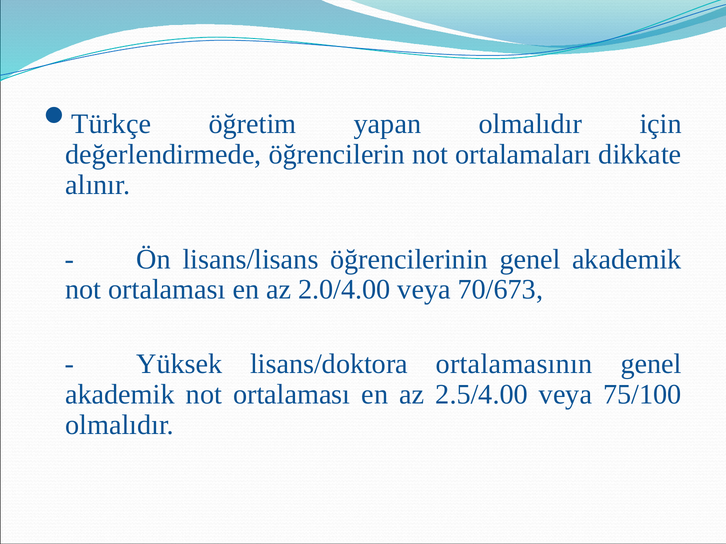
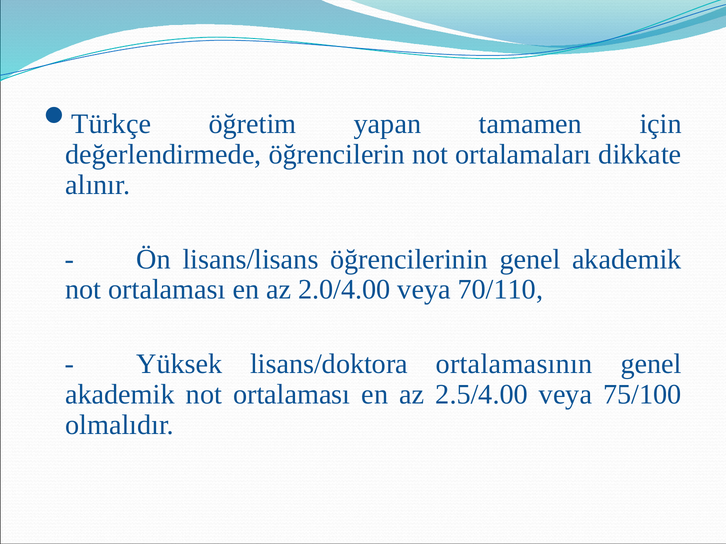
yapan olmalıdır: olmalıdır -> tamamen
70/673: 70/673 -> 70/110
